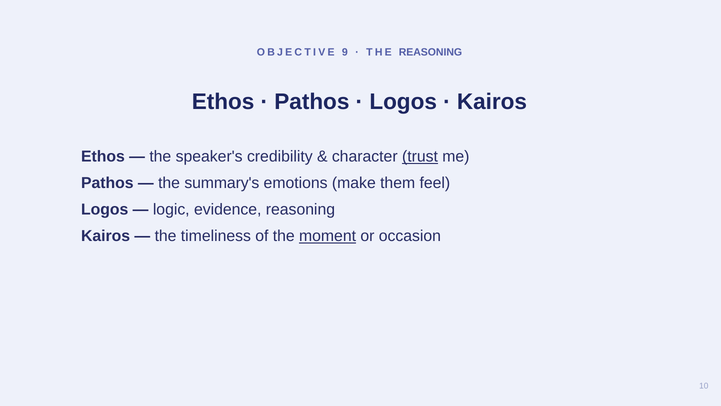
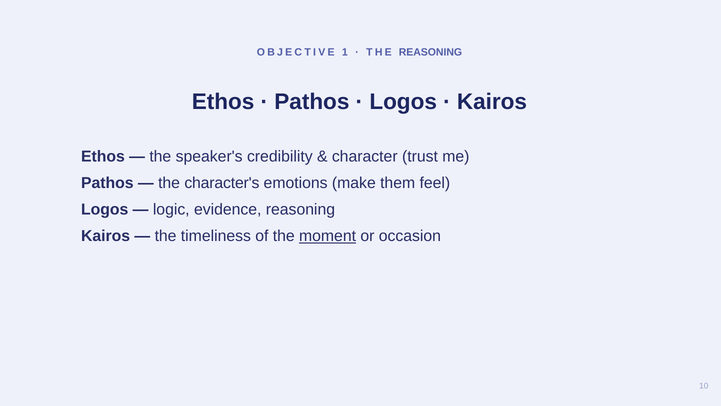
9: 9 -> 1
trust underline: present -> none
summary's: summary's -> character's
